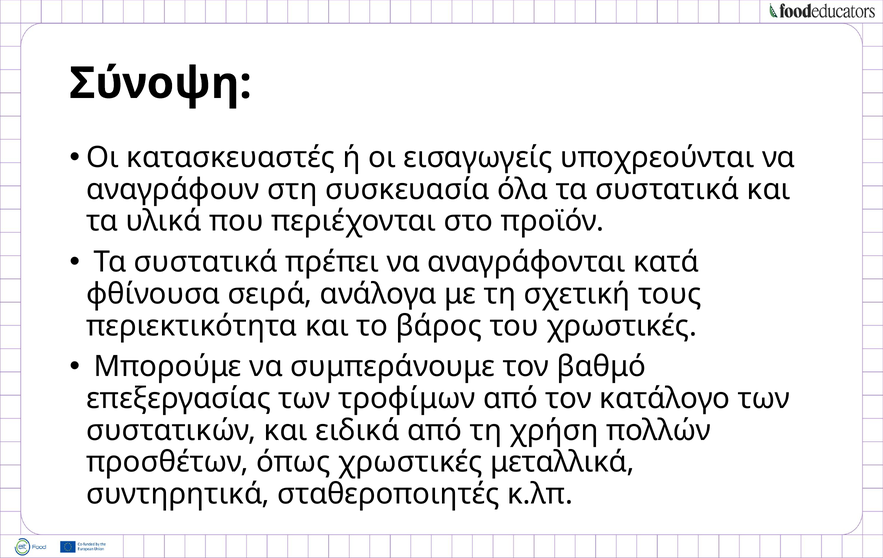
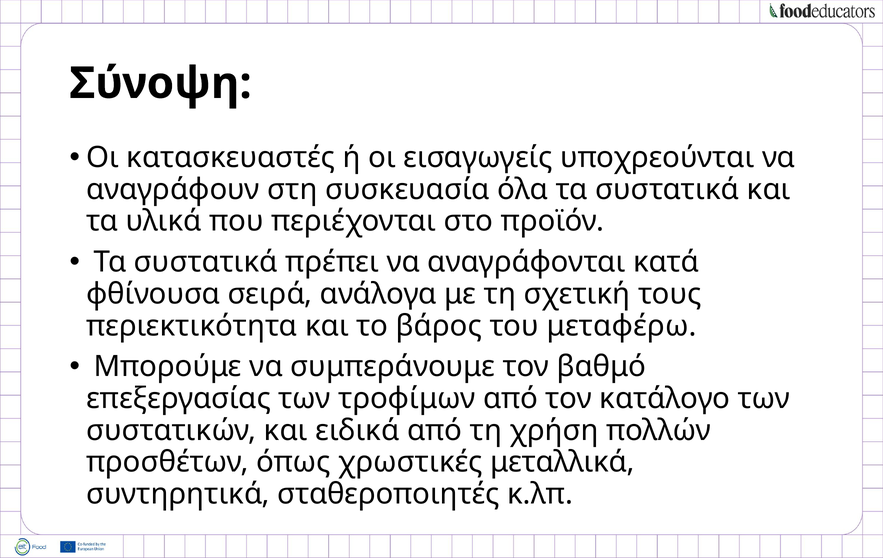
του χρωστικές: χρωστικές -> μεταφέρω
